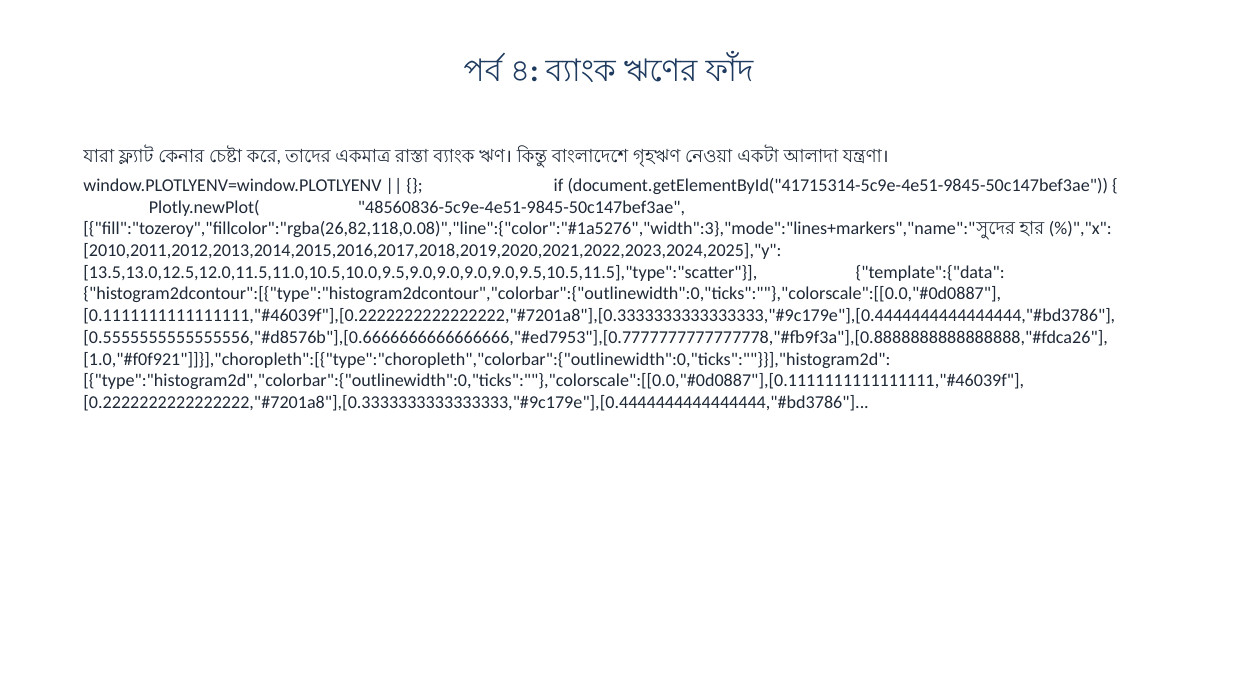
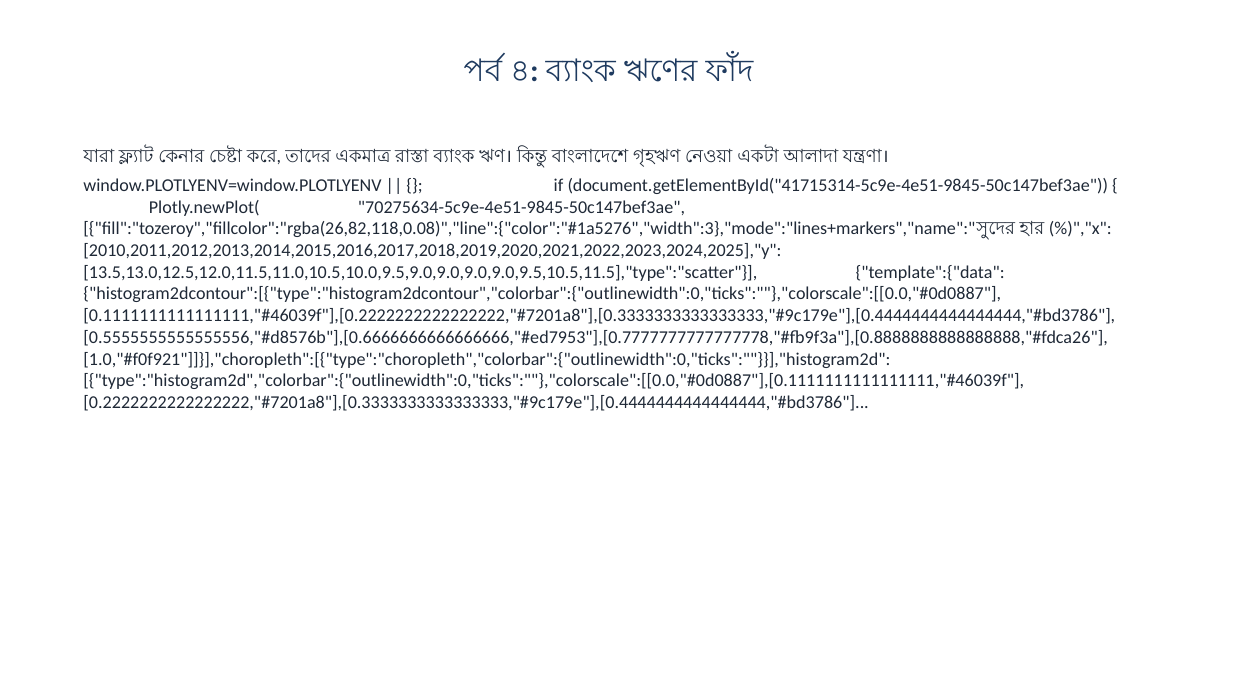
48560836-5c9e-4e51-9845-50c147bef3ae: 48560836-5c9e-4e51-9845-50c147bef3ae -> 70275634-5c9e-4e51-9845-50c147bef3ae
